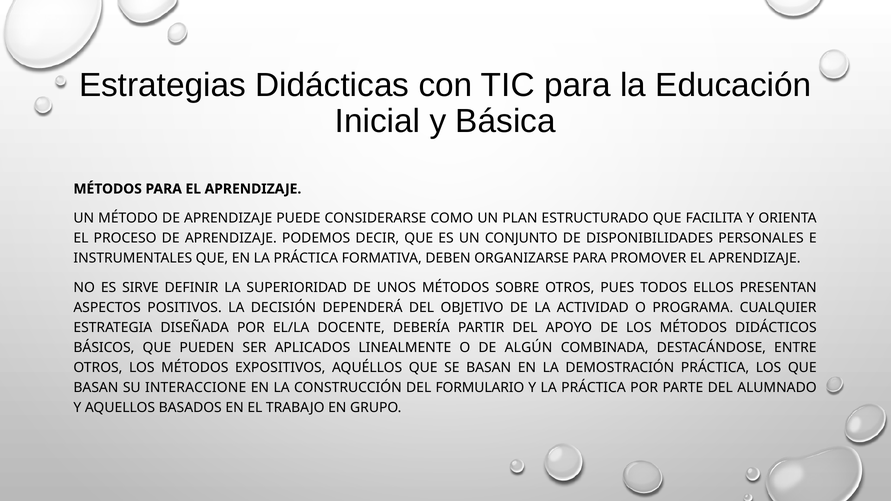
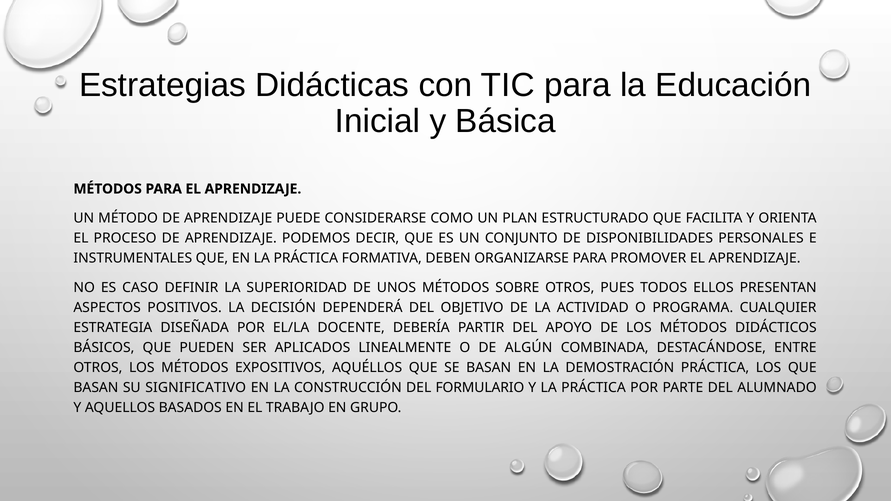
SIRVE: SIRVE -> CASO
INTERACCIONE: INTERACCIONE -> SIGNIFICATIVO
